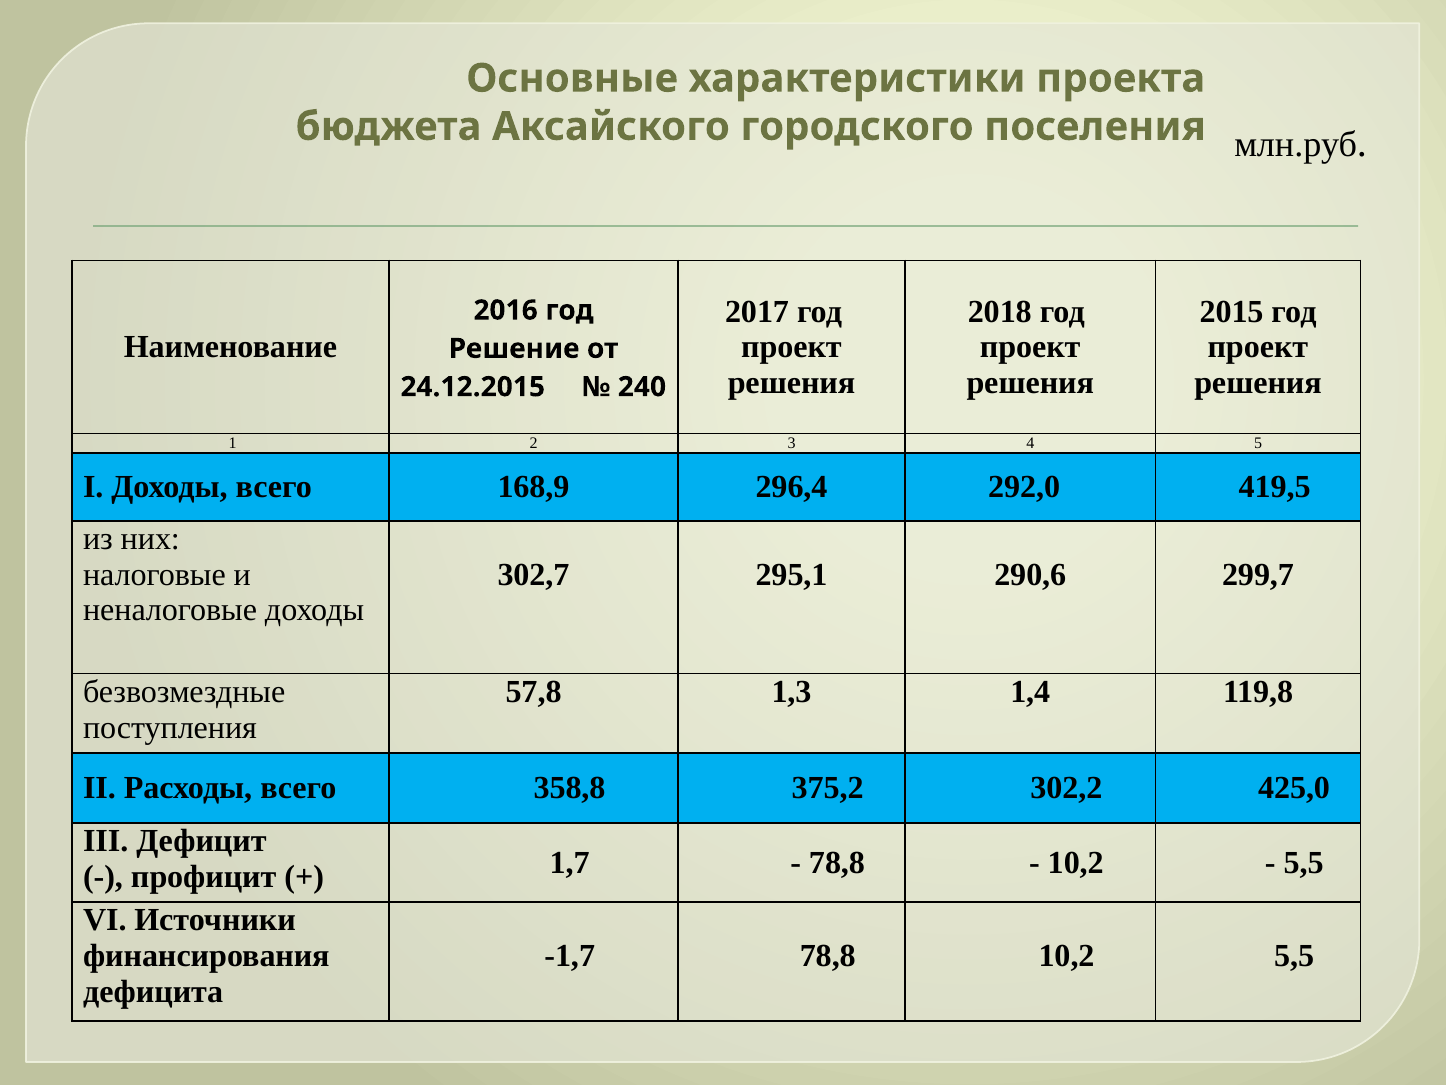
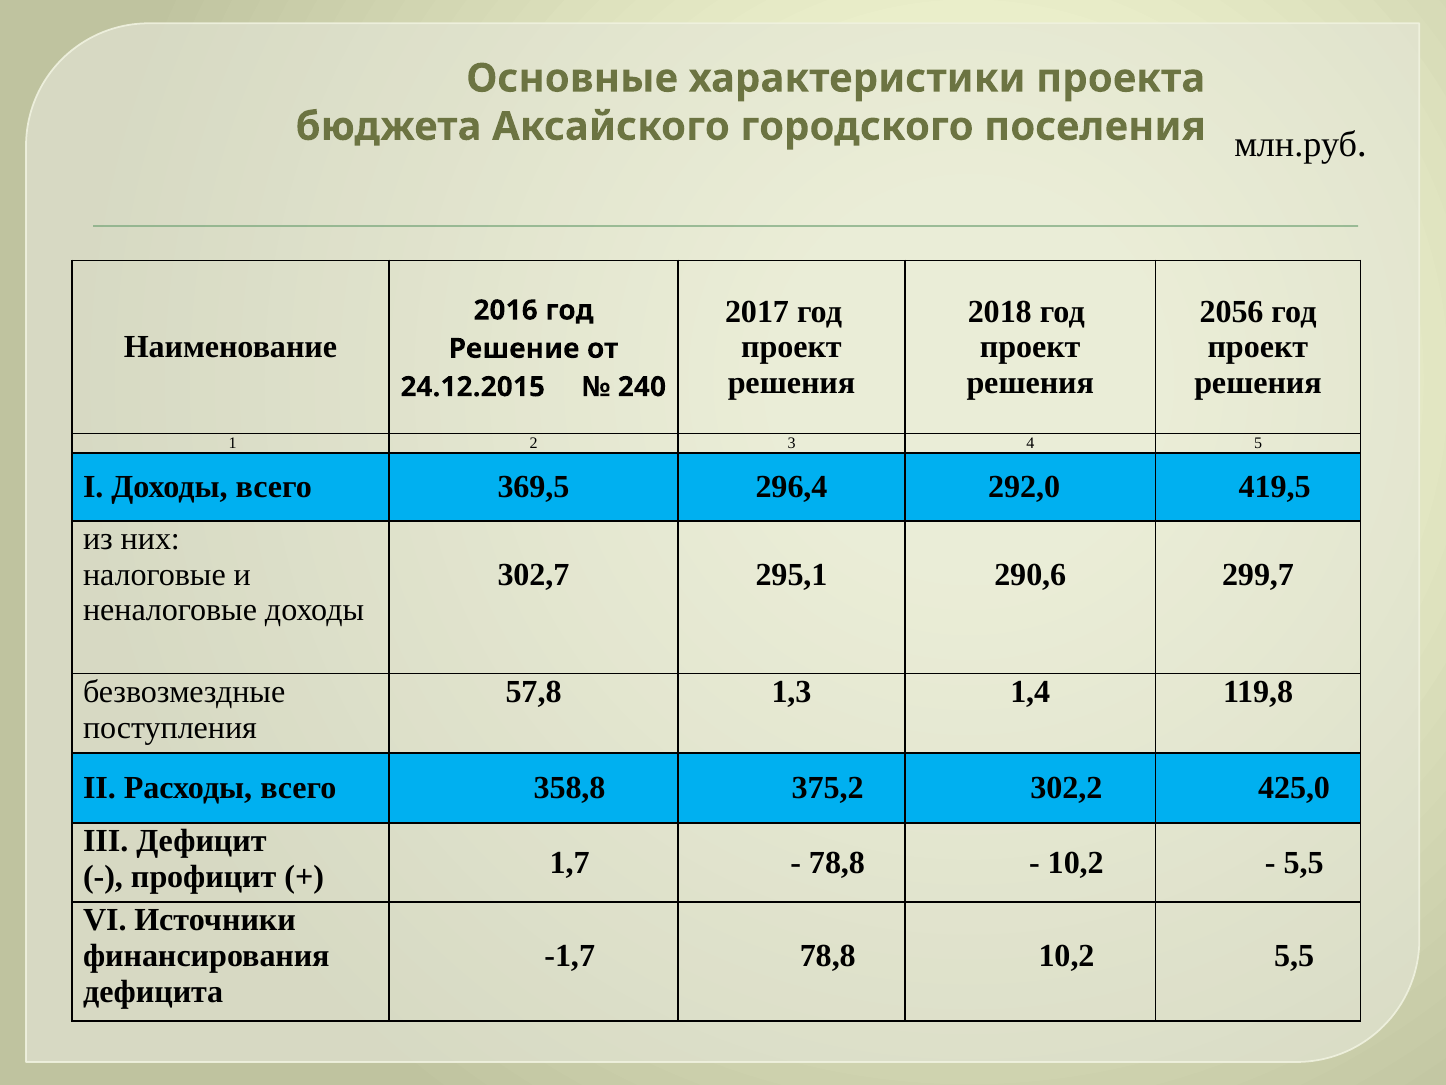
2015: 2015 -> 2056
168,9: 168,9 -> 369,5
